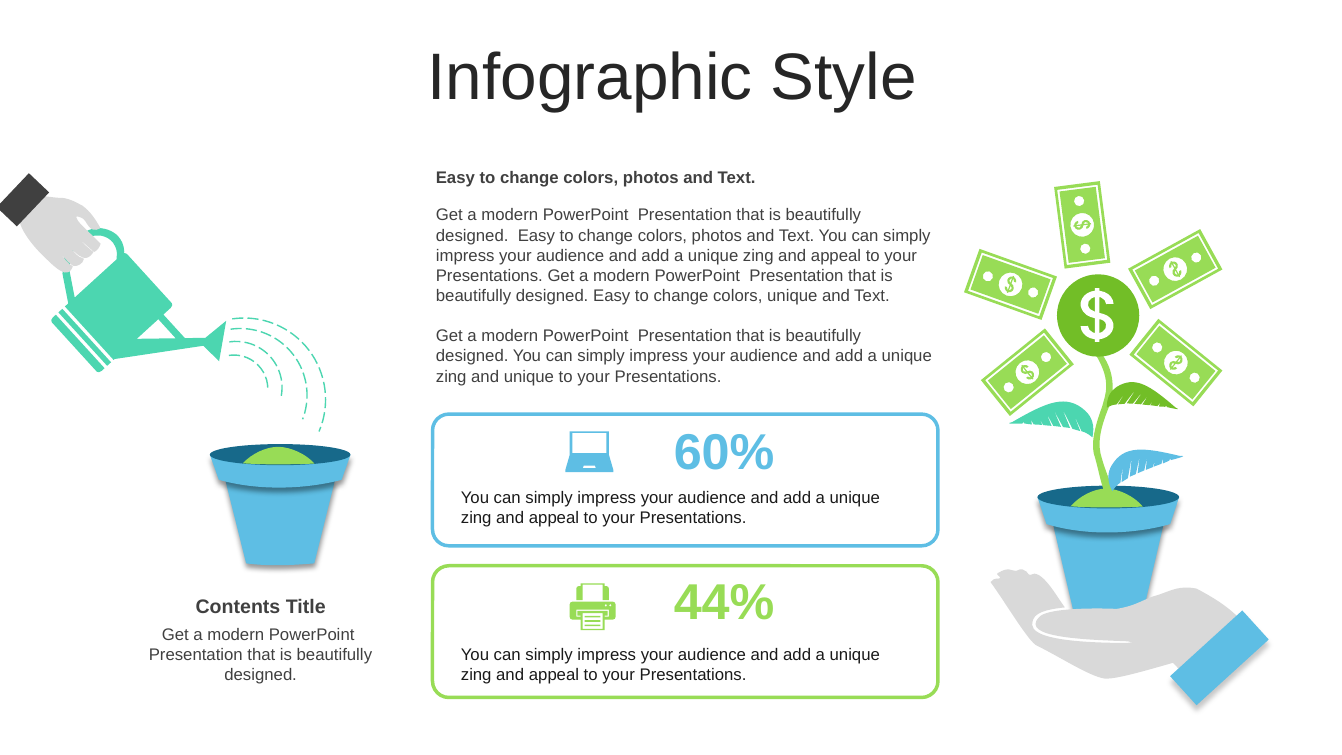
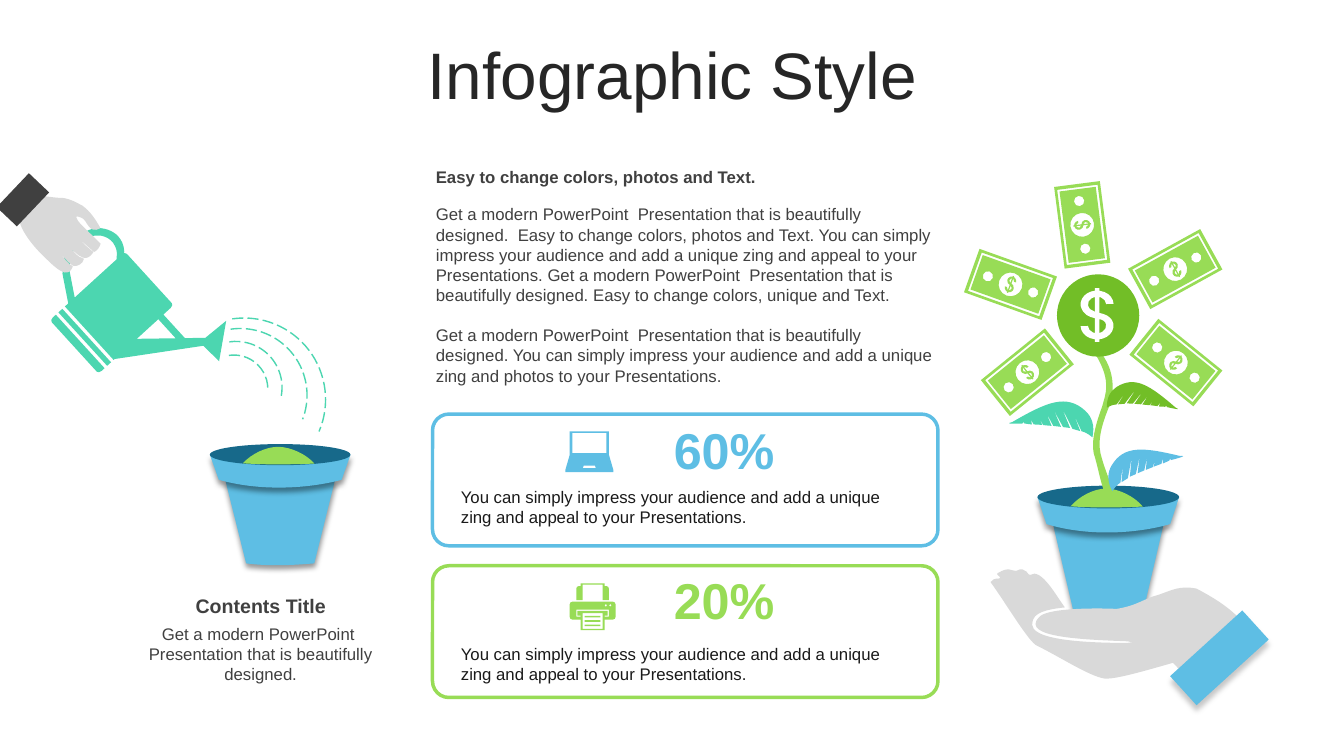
and unique: unique -> photos
44%: 44% -> 20%
